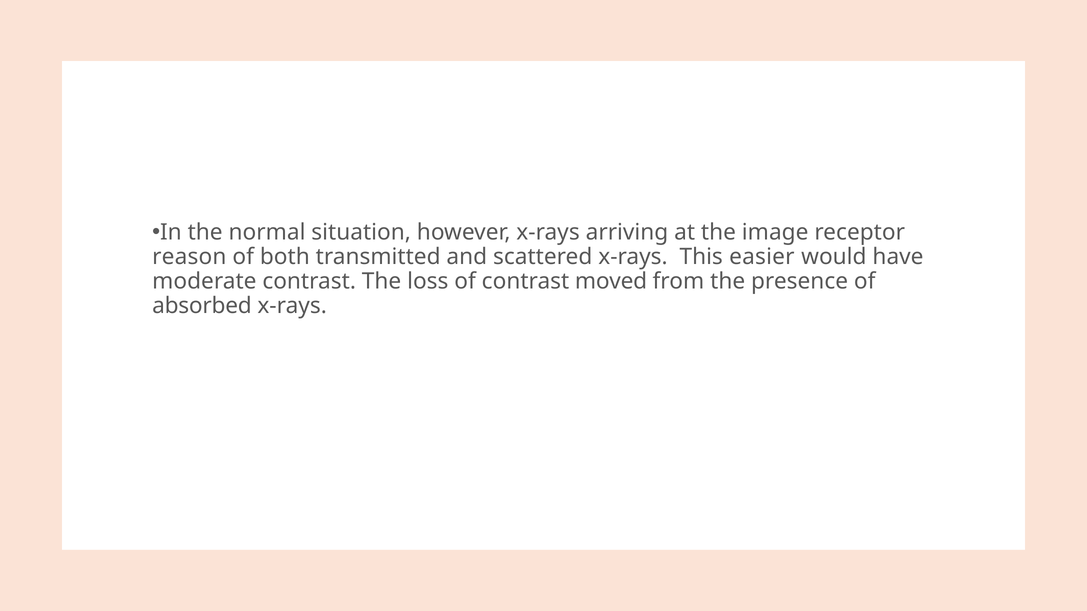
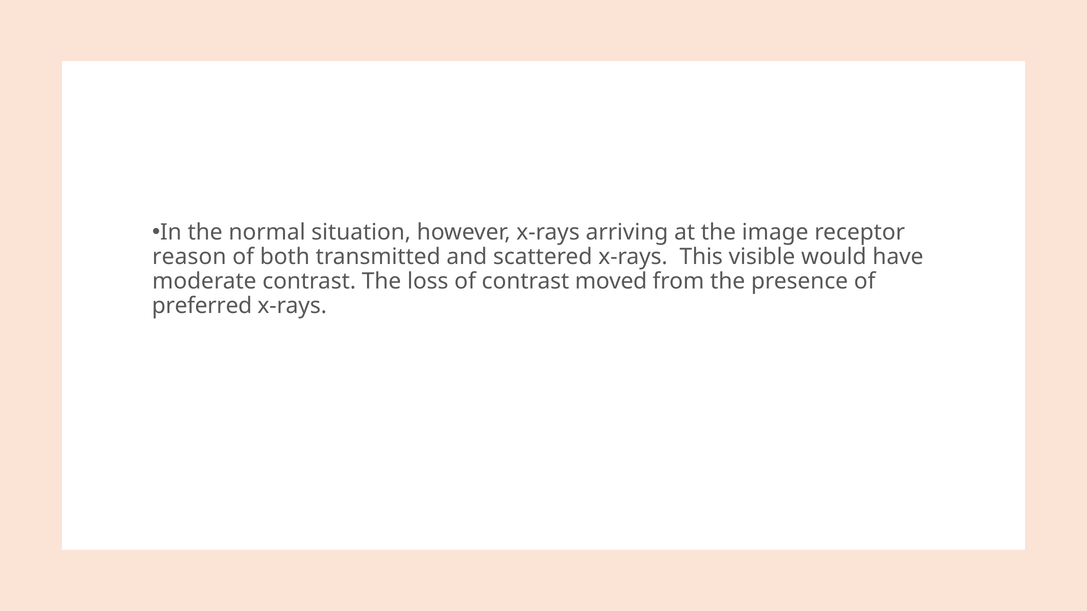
easier: easier -> visible
absorbed: absorbed -> preferred
